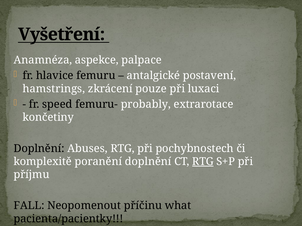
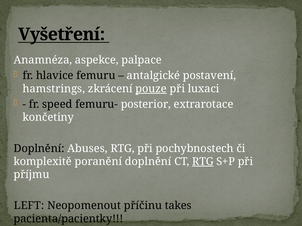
pouze underline: none -> present
probably: probably -> posterior
FALL: FALL -> LEFT
what: what -> takes
